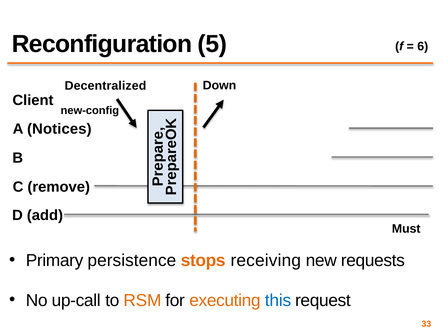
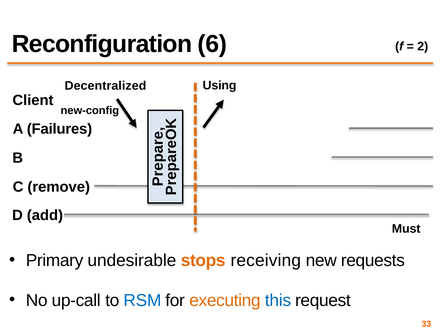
5: 5 -> 6
6: 6 -> 2
Down: Down -> Using
Notices: Notices -> Failures
persistence: persistence -> undesirable
RSM colour: orange -> blue
